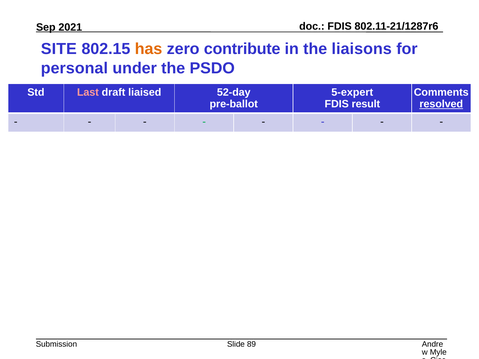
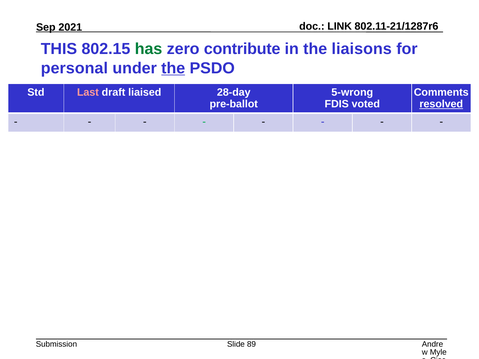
FDIS at (340, 26): FDIS -> LINK
SITE: SITE -> THIS
has colour: orange -> green
the at (173, 68) underline: none -> present
52-day: 52-day -> 28-day
5-expert: 5-expert -> 5-wrong
result: result -> voted
